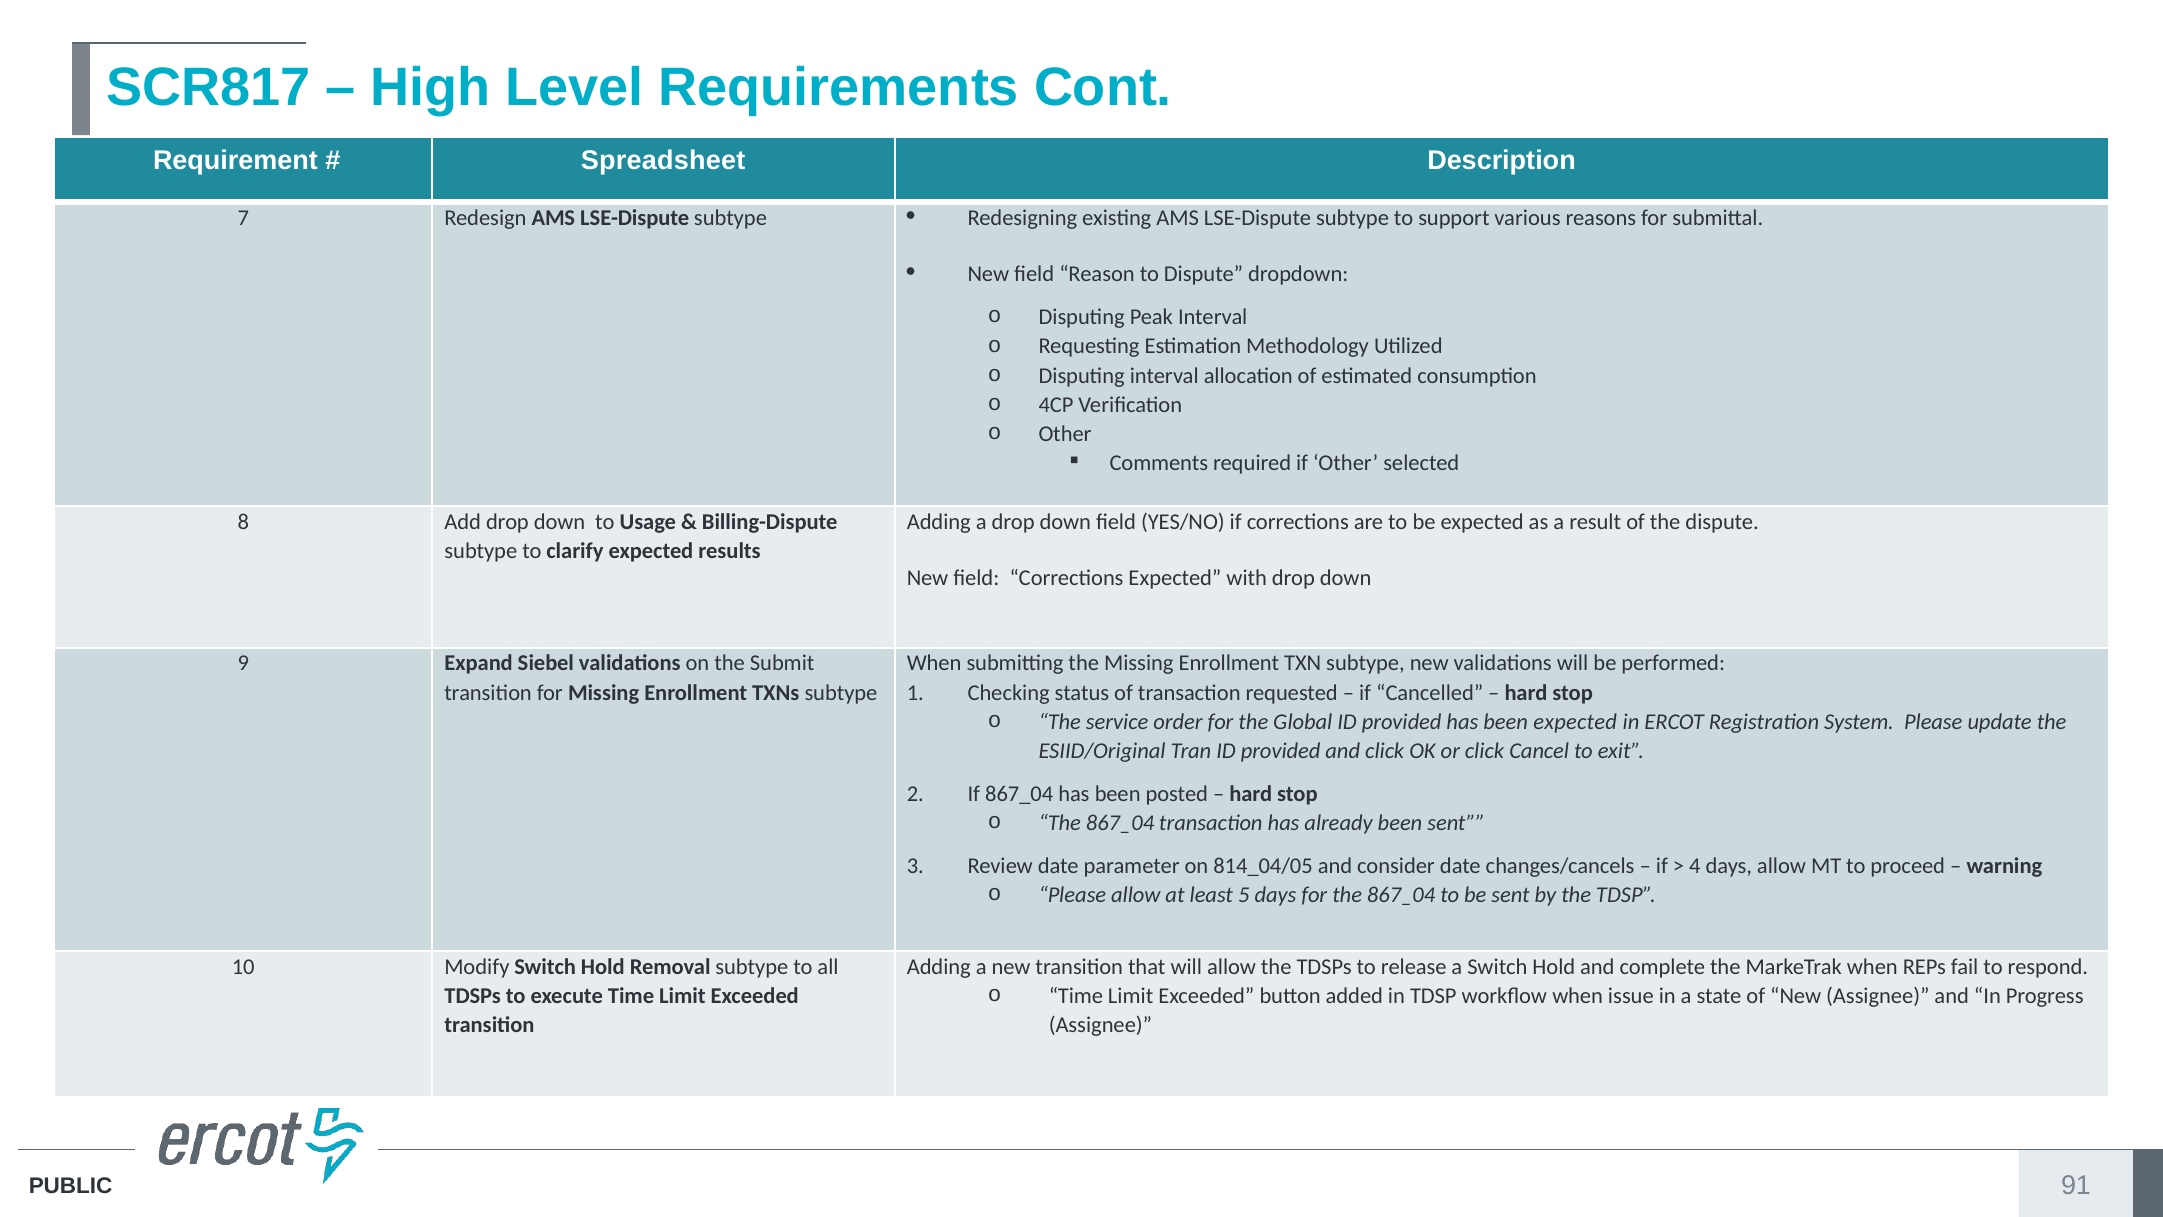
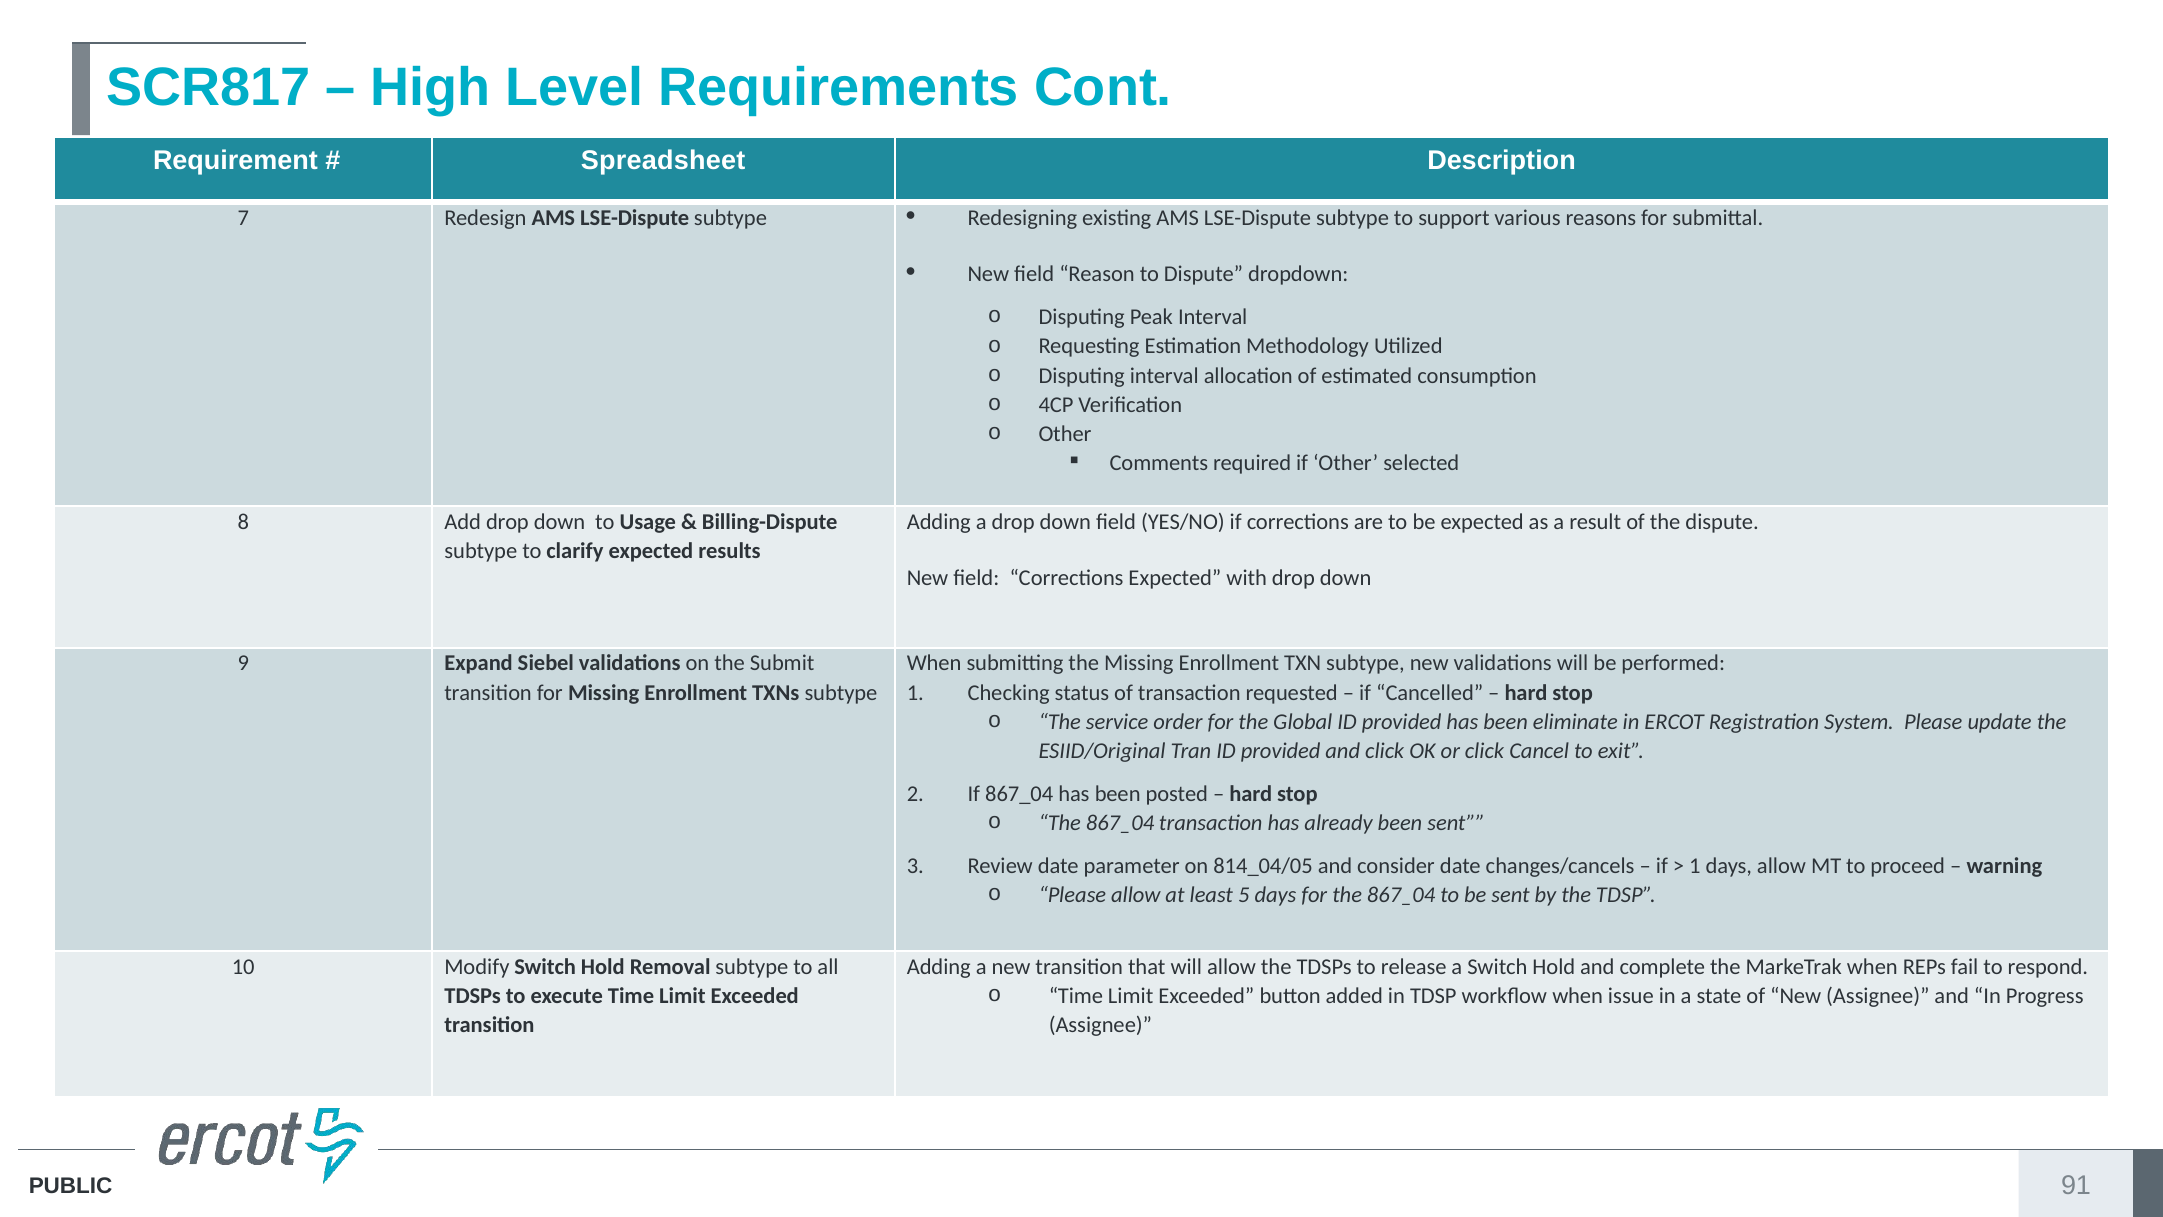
been expected: expected -> eliminate
4 at (1695, 866): 4 -> 1
